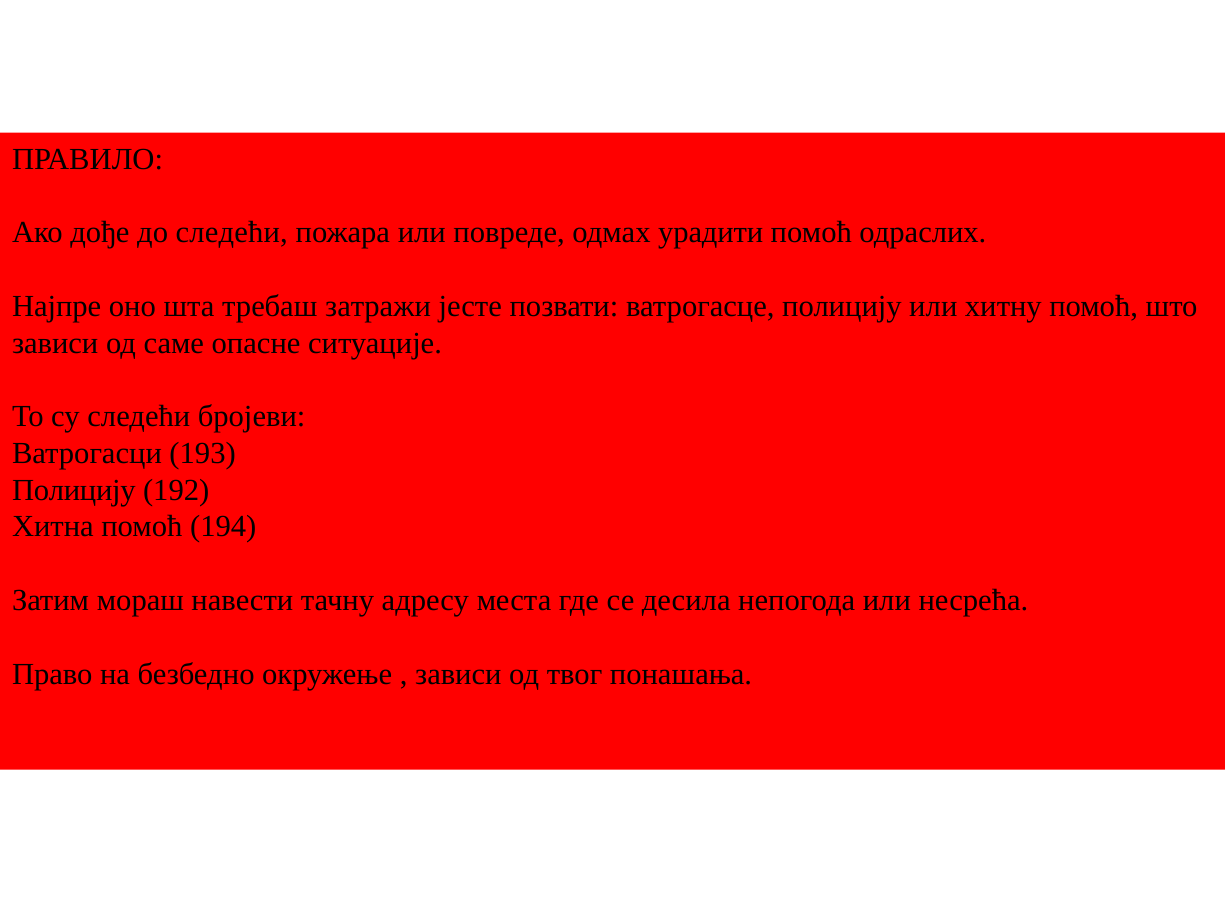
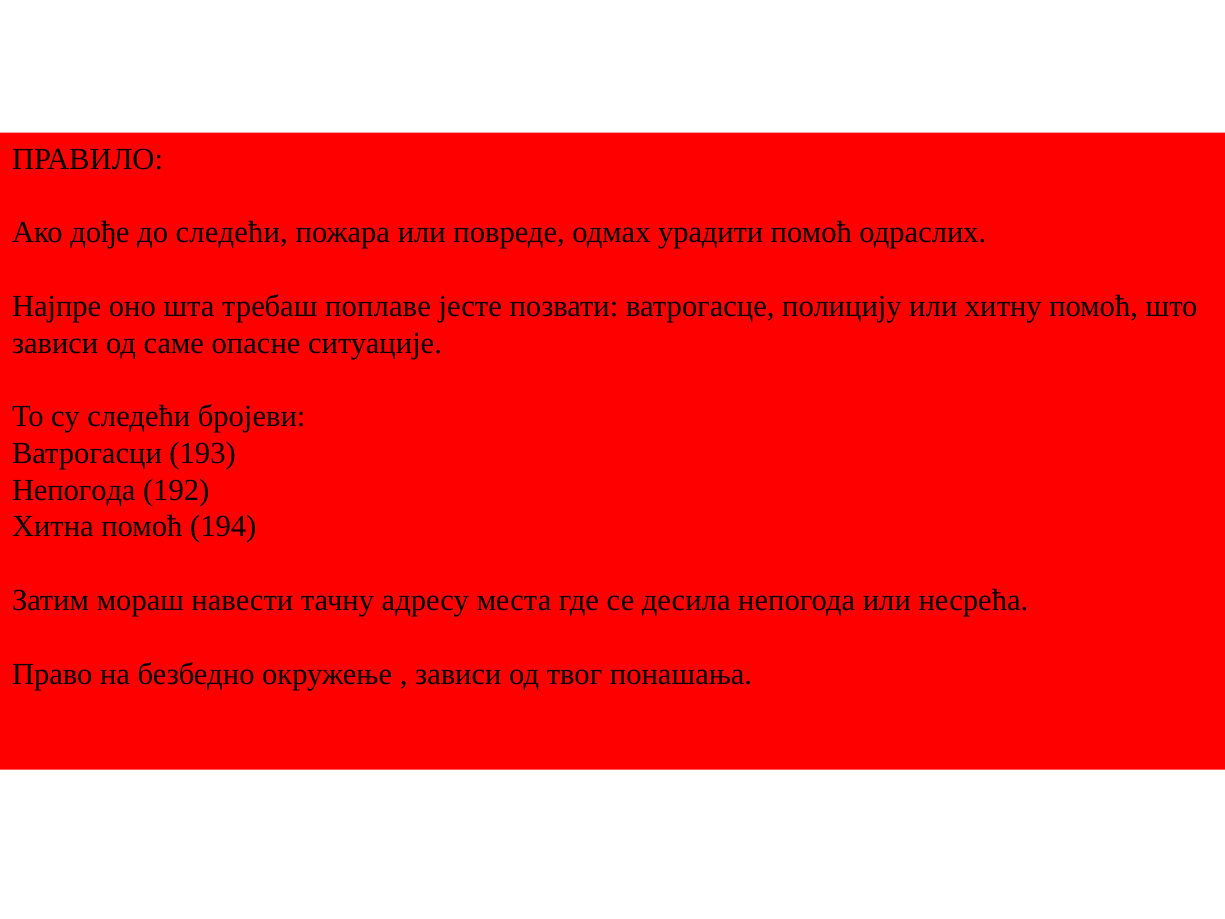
затражи: затражи -> поплаве
Полицију at (74, 490): Полицију -> Непогода
